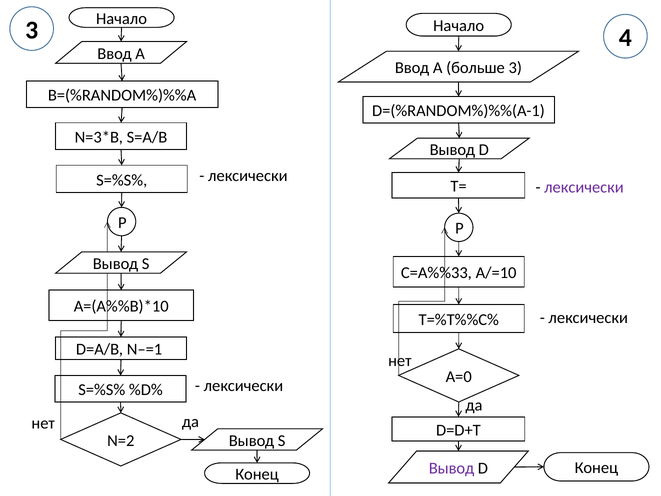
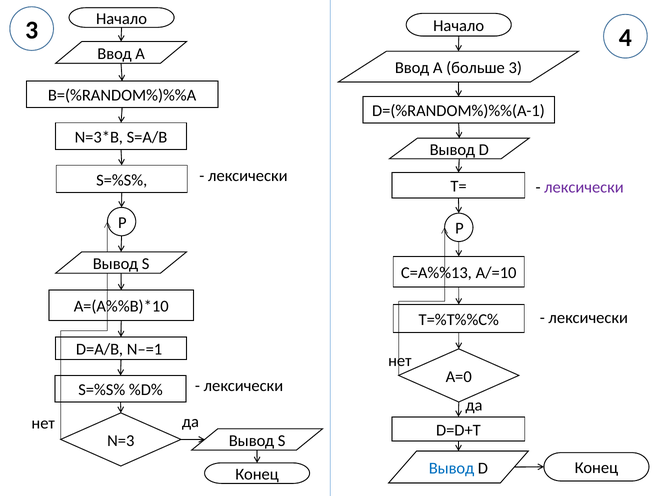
C=A%%33: C=A%%33 -> C=A%%13
N=2: N=2 -> N=3
Вывод at (452, 468) colour: purple -> blue
